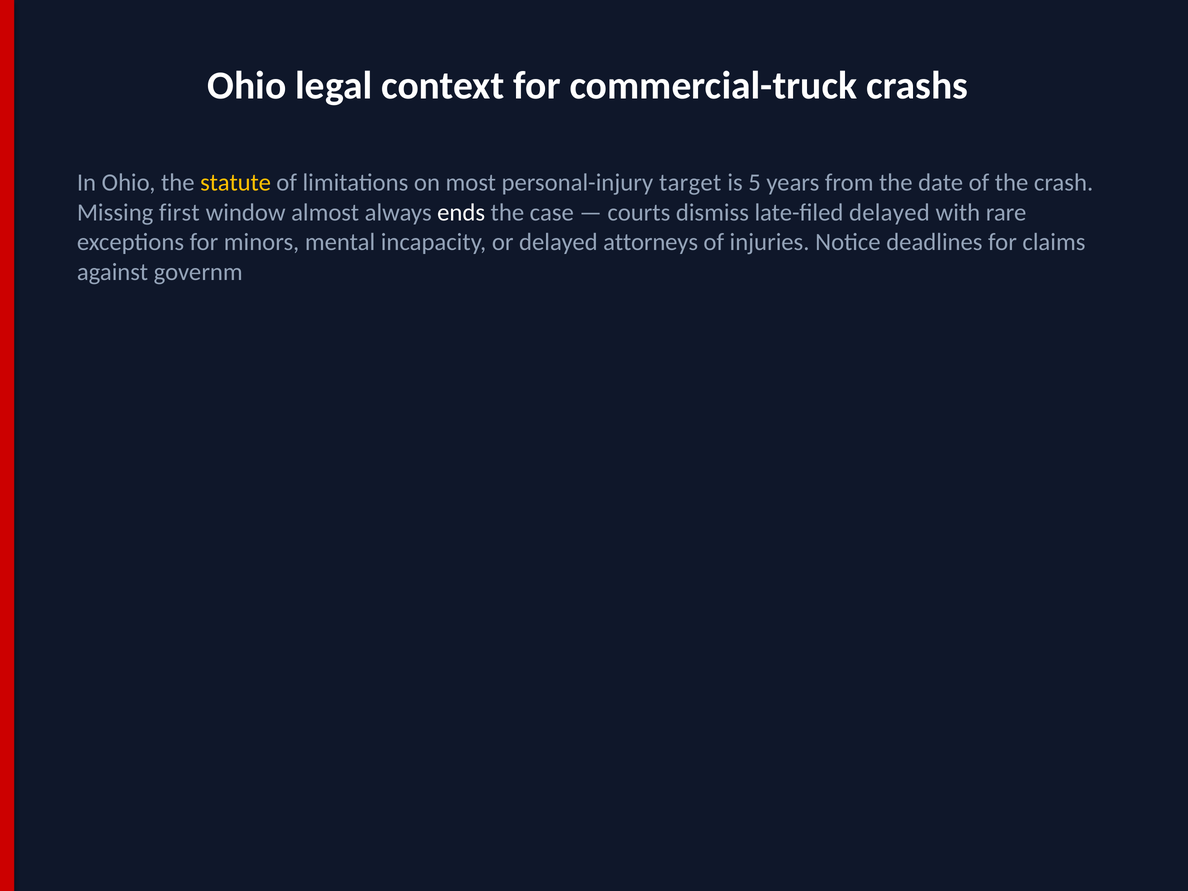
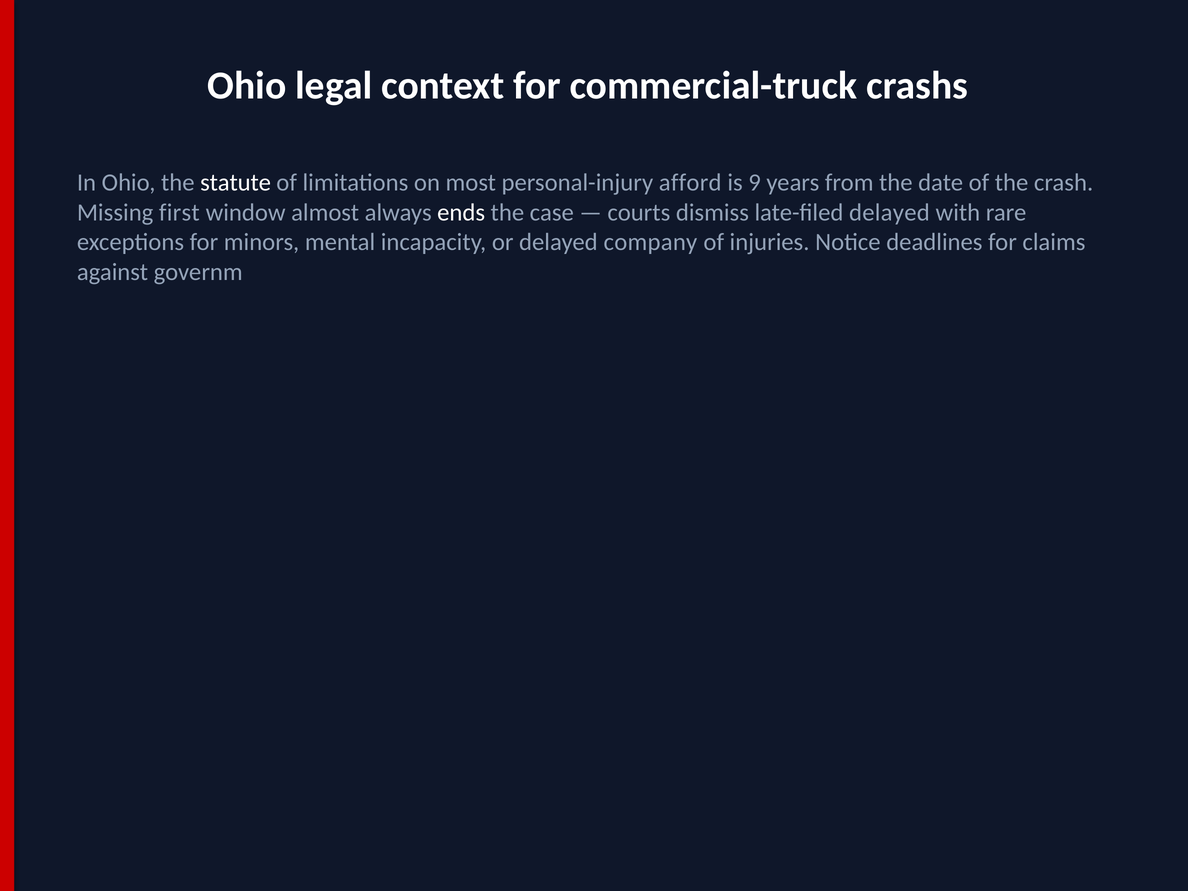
statute colour: yellow -> white
target: target -> afford
5: 5 -> 9
attorneys: attorneys -> company
